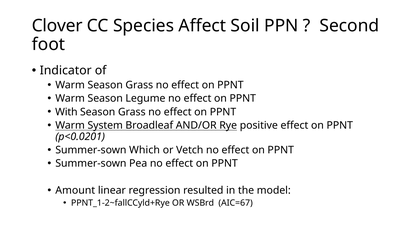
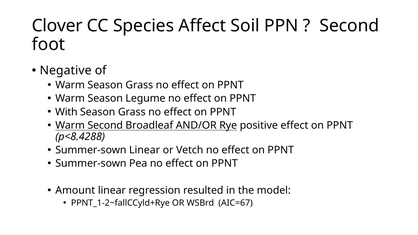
Indicator: Indicator -> Negative
Warm System: System -> Second
p<0.0201: p<0.0201 -> p<8.4288
Summer-sown Which: Which -> Linear
